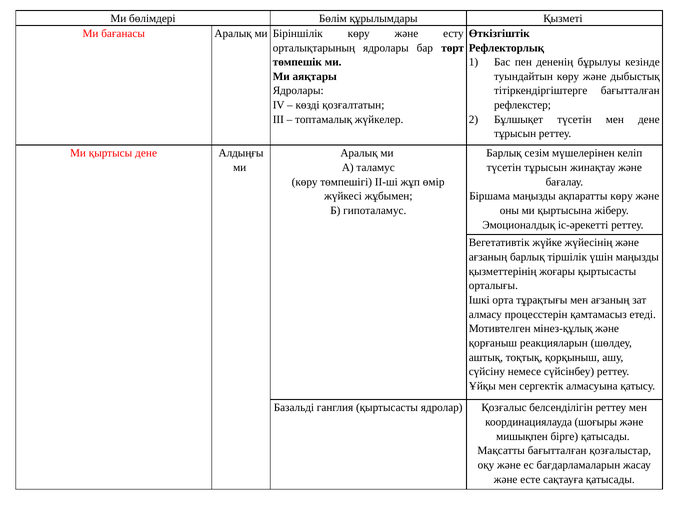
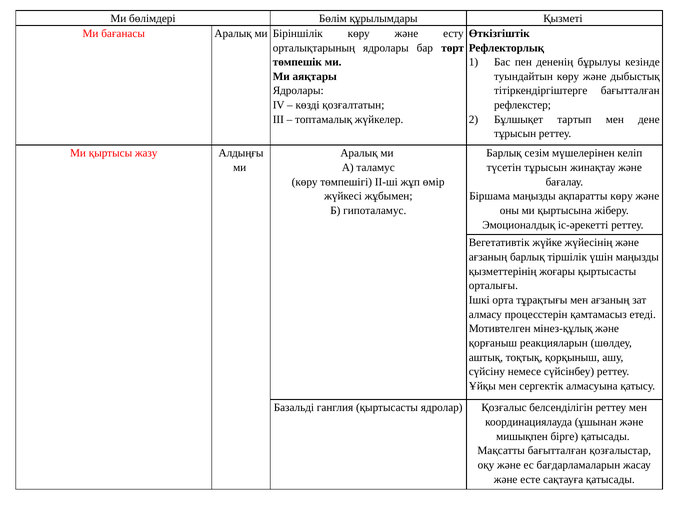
Бұлшықет түсетін: түсетін -> тартып
қыртысы дене: дене -> жазу
шоғыры: шоғыры -> ұшынан
